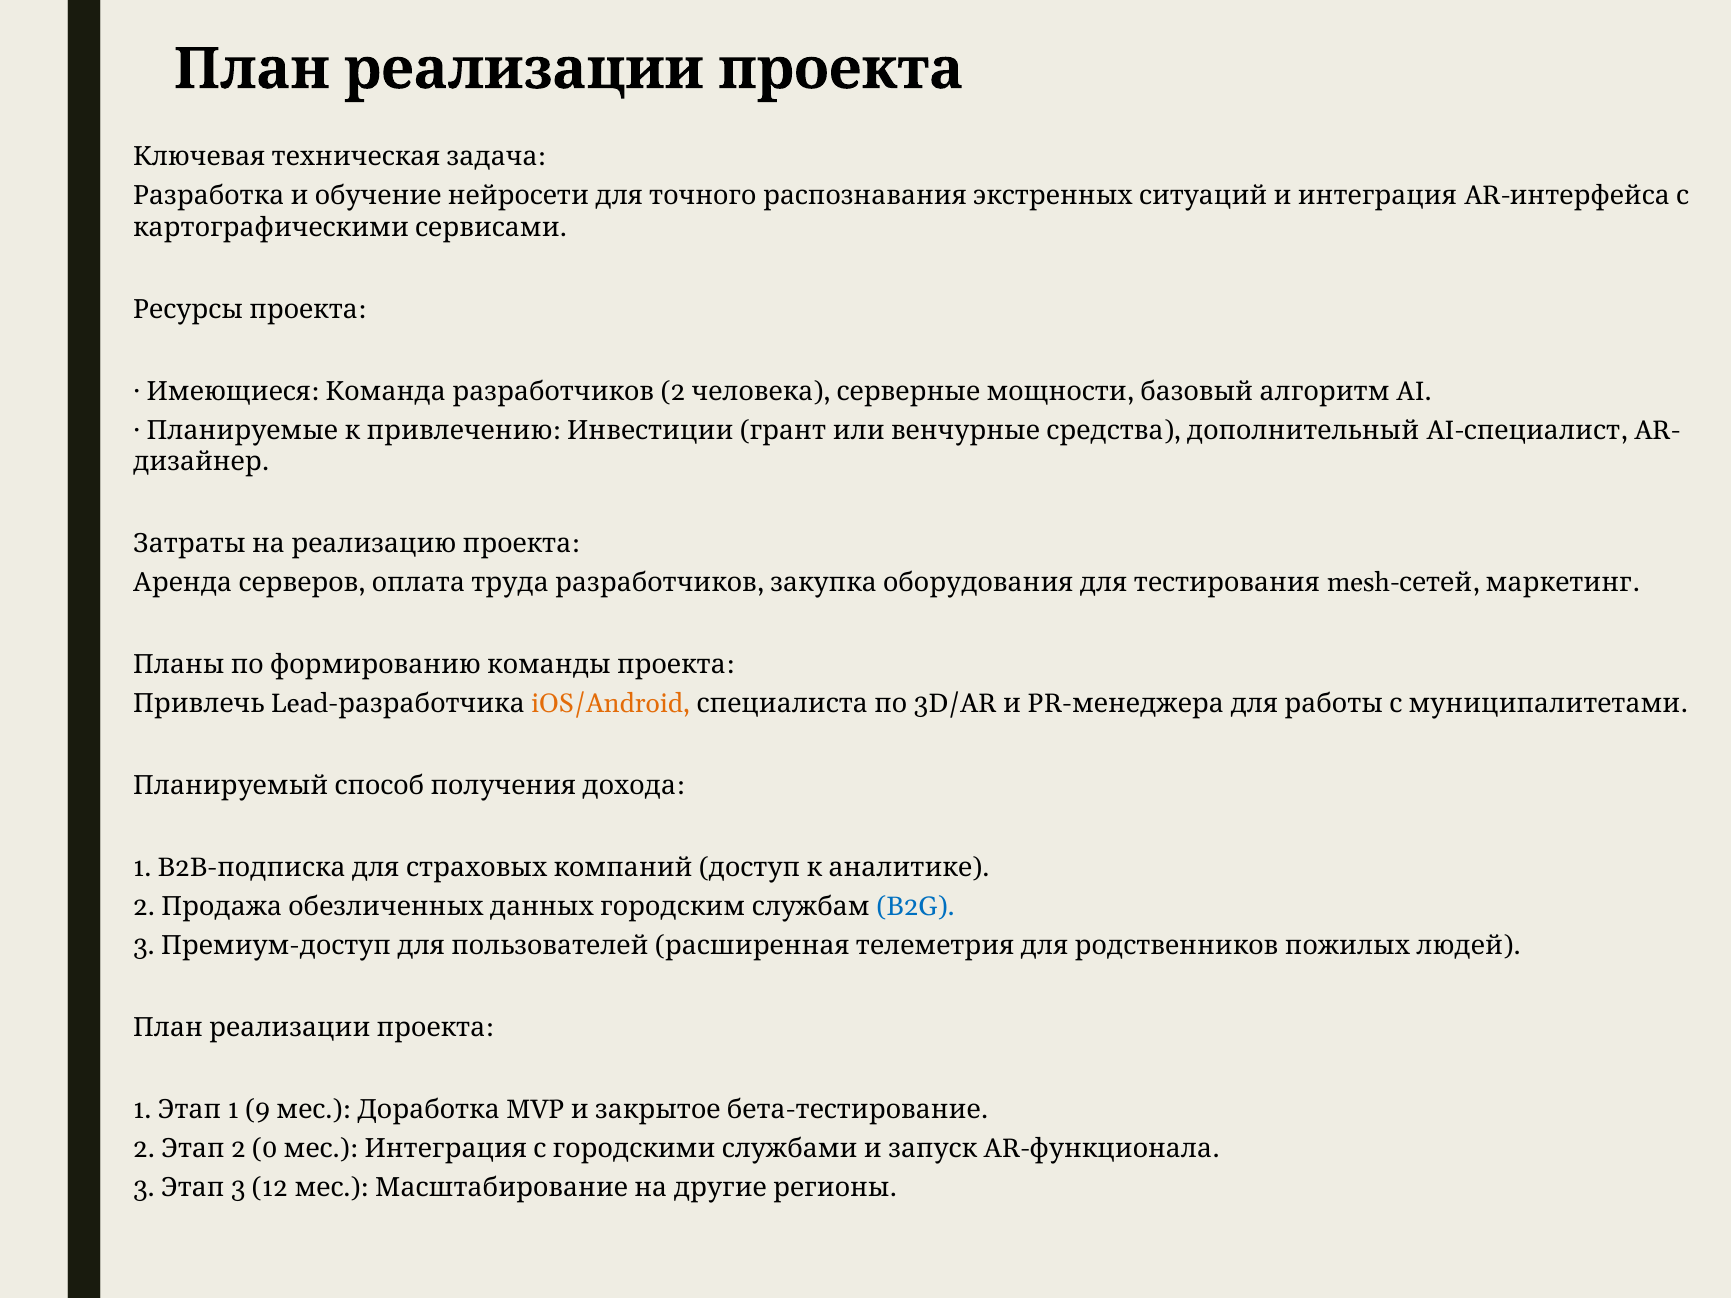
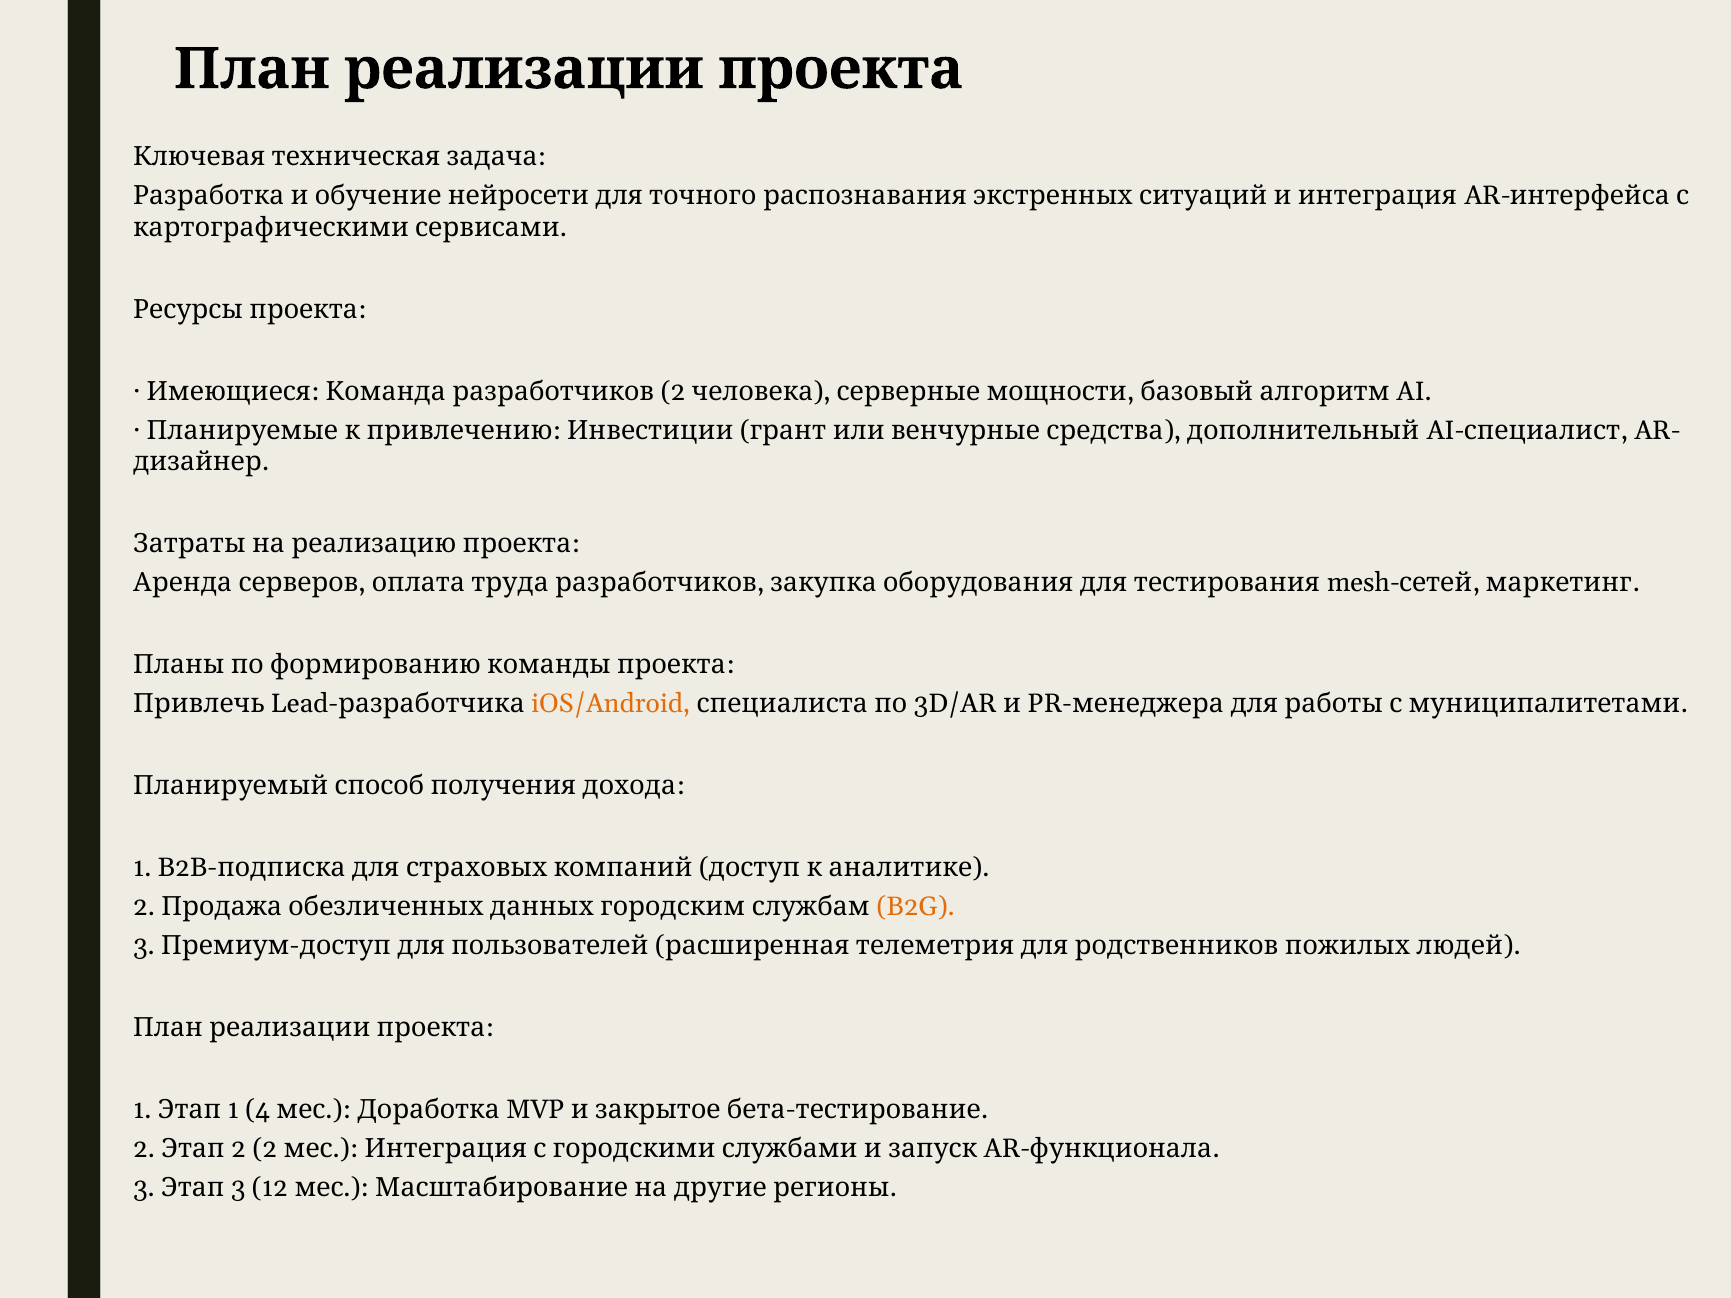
B2G colour: blue -> orange
9: 9 -> 4
2 2 0: 0 -> 2
